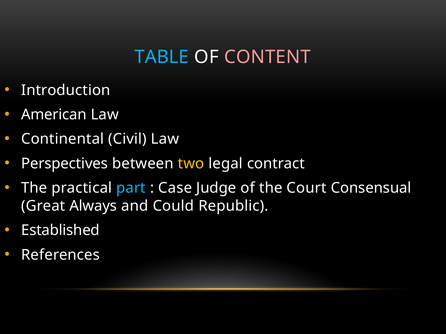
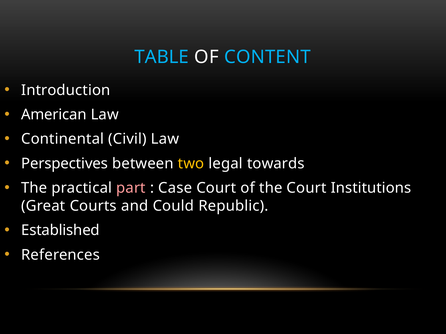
CONTENT colour: pink -> light blue
contract: contract -> towards
part colour: light blue -> pink
Case Judge: Judge -> Court
Consensual: Consensual -> Institutions
Always: Always -> Courts
